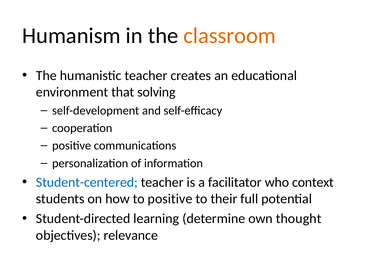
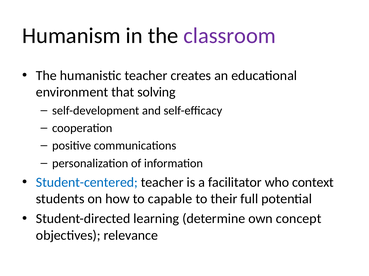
classroom colour: orange -> purple
to positive: positive -> capable
thought: thought -> concept
